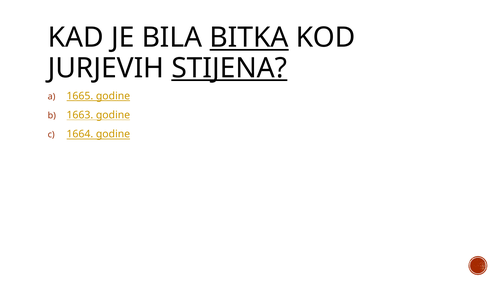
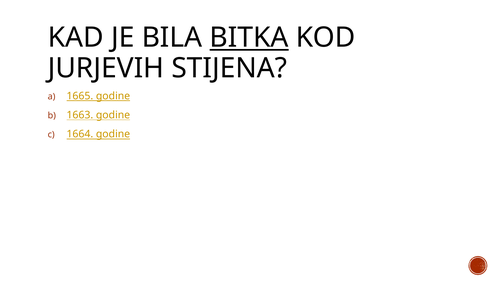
STIJENA underline: present -> none
